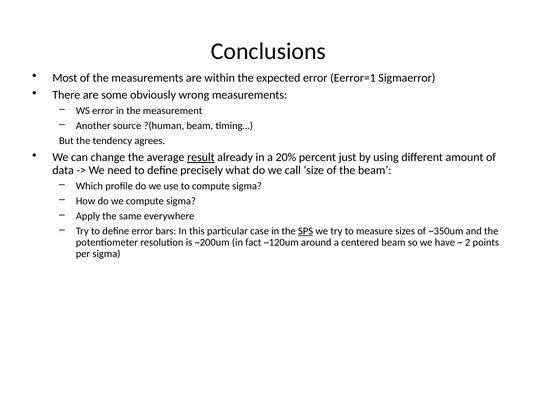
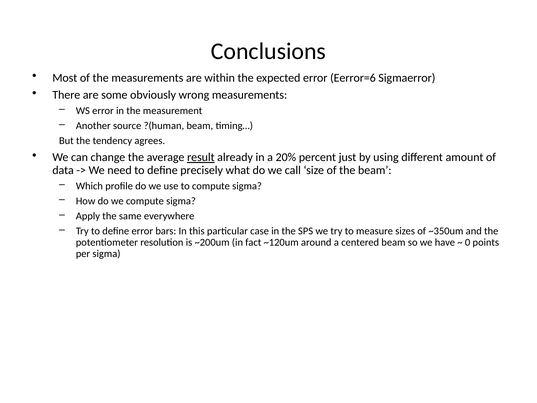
Eerror=1: Eerror=1 -> Eerror=6
SPS underline: present -> none
2: 2 -> 0
